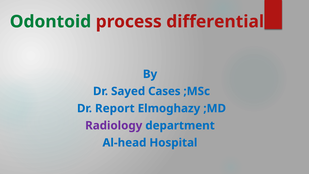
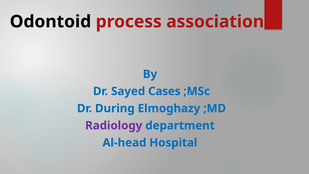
Odontoid colour: green -> black
differential: differential -> association
Report: Report -> During
